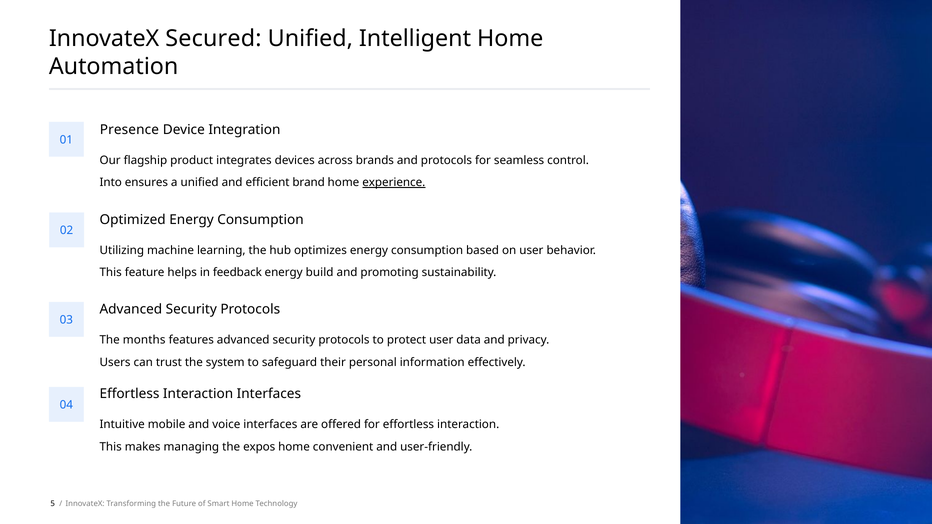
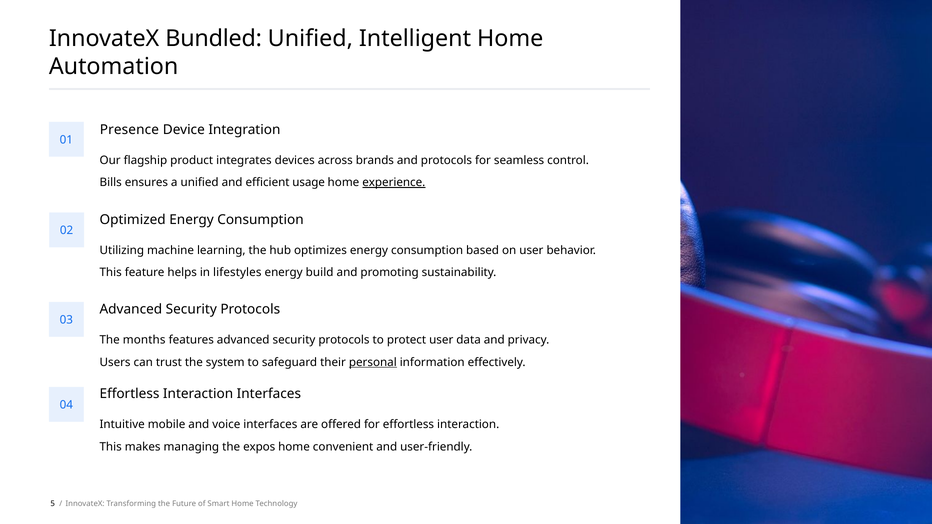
Secured: Secured -> Bundled
Into: Into -> Bills
brand: brand -> usage
feedback: feedback -> lifestyles
personal underline: none -> present
